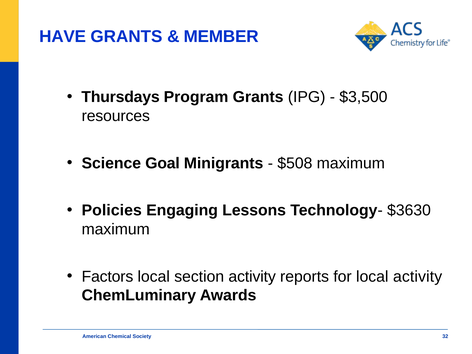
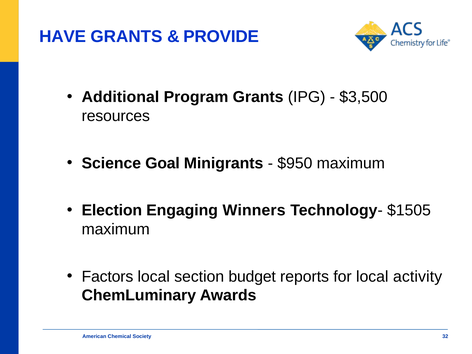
MEMBER: MEMBER -> PROVIDE
Thursdays: Thursdays -> Additional
$508: $508 -> $950
Policies: Policies -> Election
Lessons: Lessons -> Winners
$3630: $3630 -> $1505
section activity: activity -> budget
